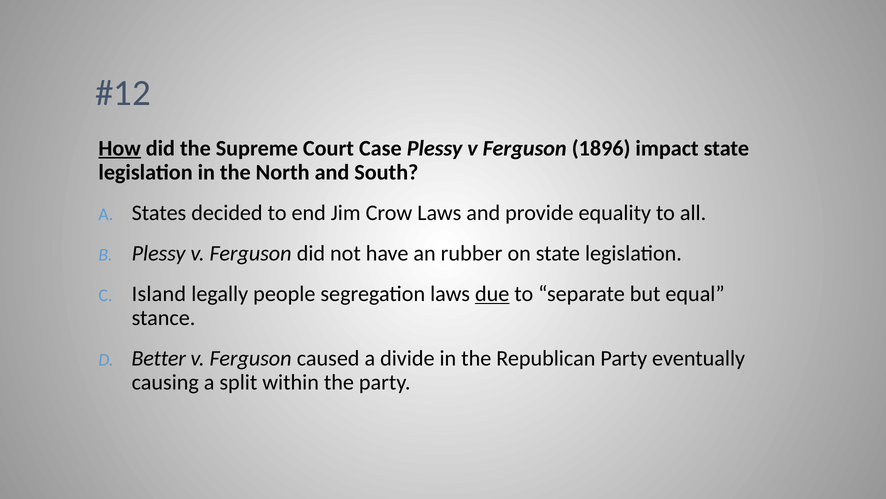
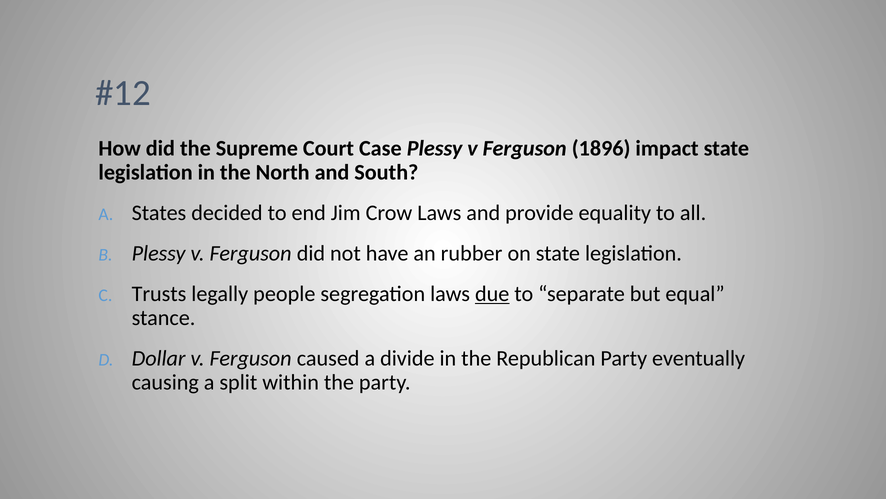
How underline: present -> none
Island: Island -> Trusts
Better: Better -> Dollar
